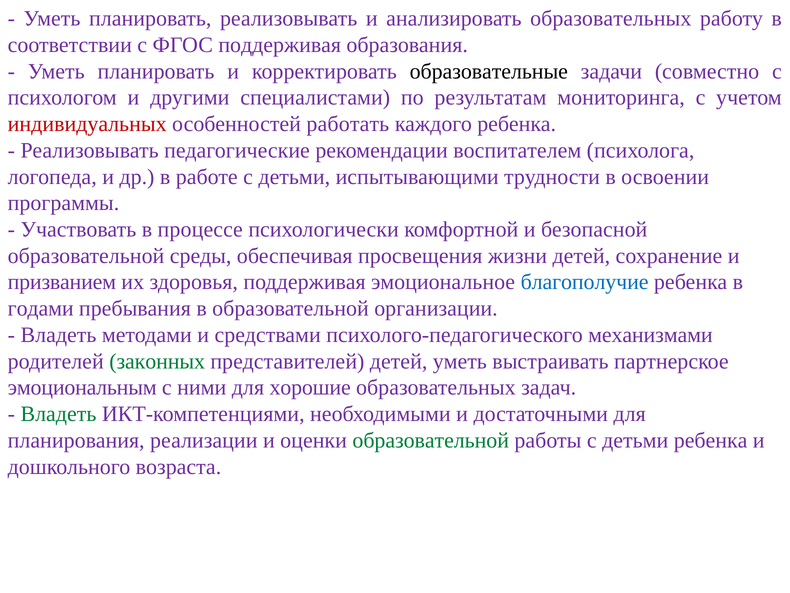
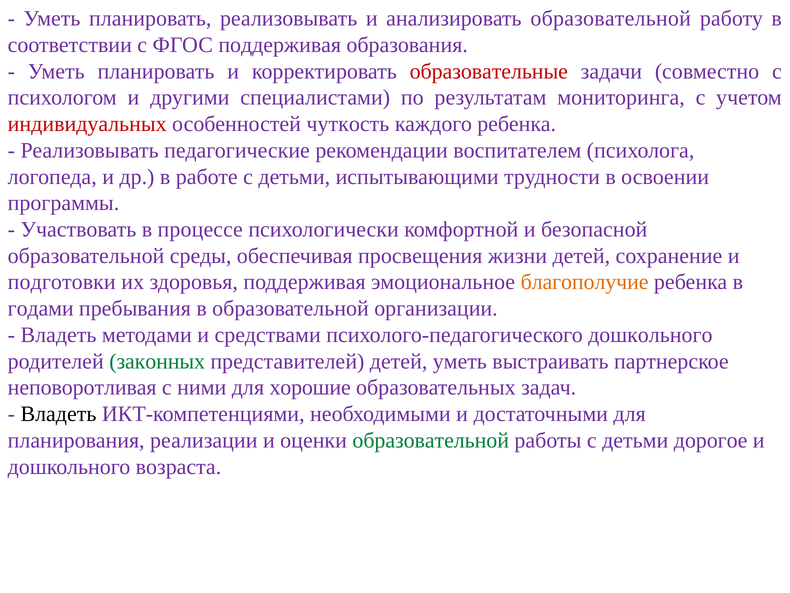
анализировать образовательных: образовательных -> образовательной
образовательные colour: black -> red
работать: работать -> чуткость
призванием: призванием -> подготовки
благополучие colour: blue -> orange
психолого-педагогического механизмами: механизмами -> дошкольного
эмоциональным: эмоциональным -> неповоротливая
Владеть at (58, 414) colour: green -> black
детьми ребенка: ребенка -> дорогое
